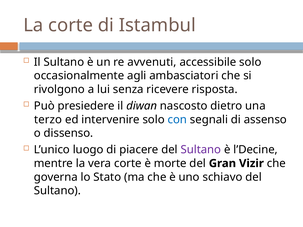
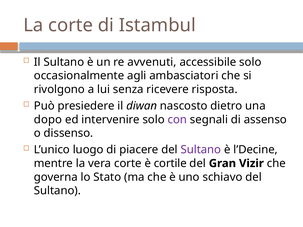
terzo: terzo -> dopo
con colour: blue -> purple
morte: morte -> cortile
